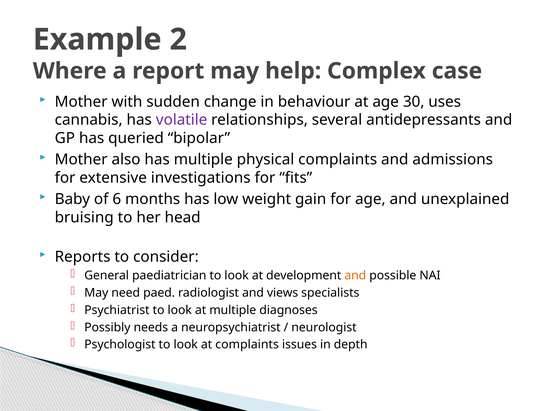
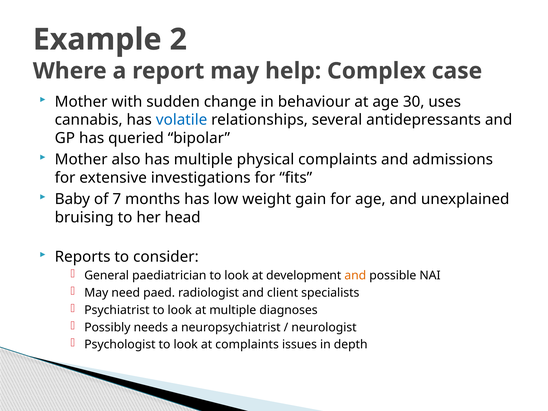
volatile colour: purple -> blue
6: 6 -> 7
views: views -> client
